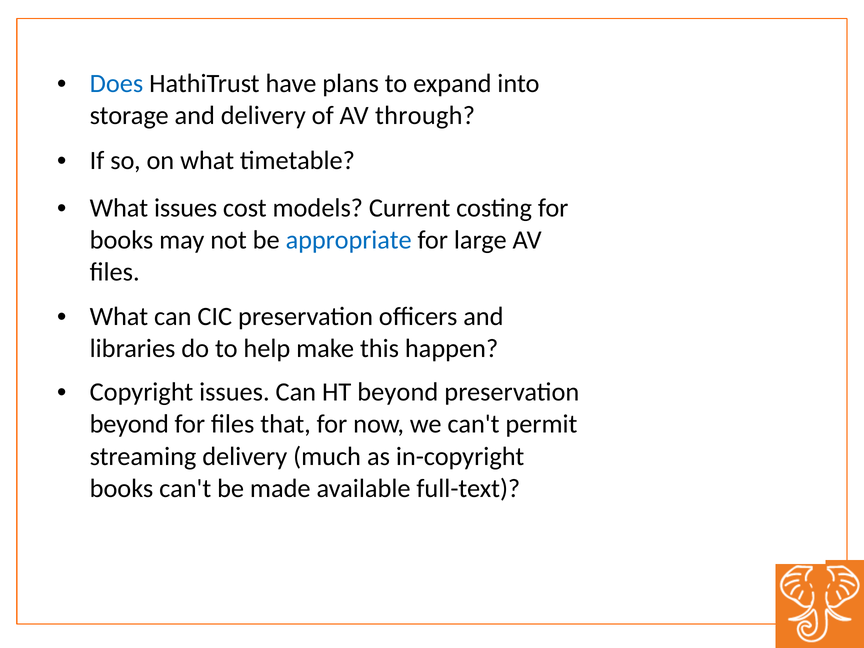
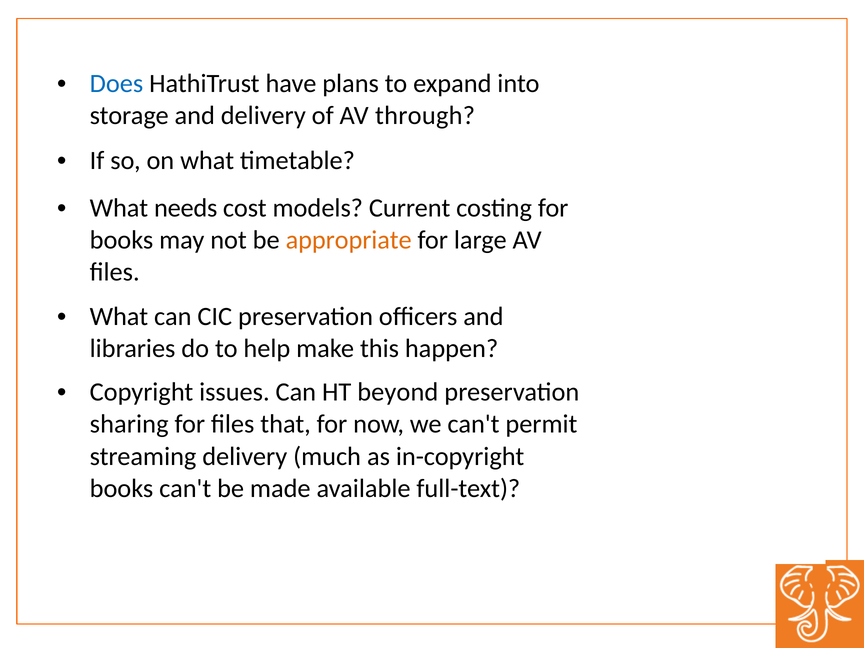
What issues: issues -> needs
appropriate colour: blue -> orange
beyond at (129, 424): beyond -> sharing
